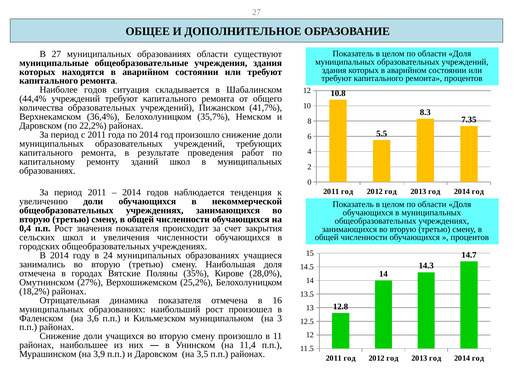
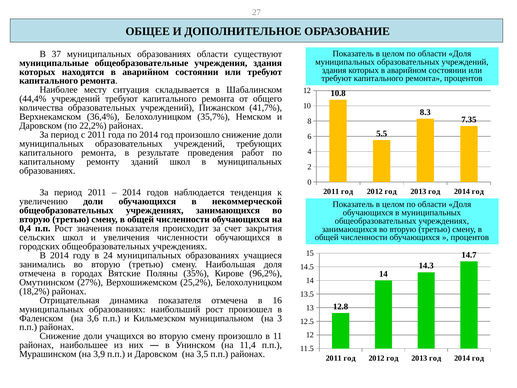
В 27: 27 -> 37
Наиболее годов: годов -> месту
28,0%: 28,0% -> 96,2%
